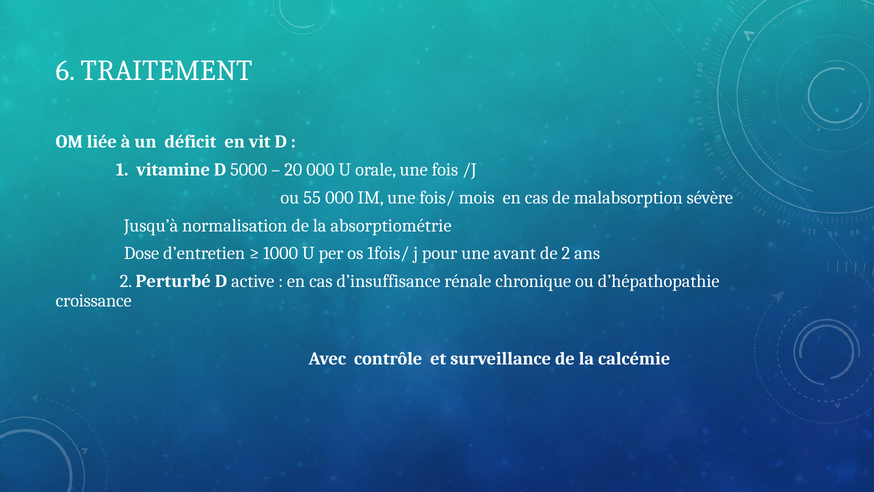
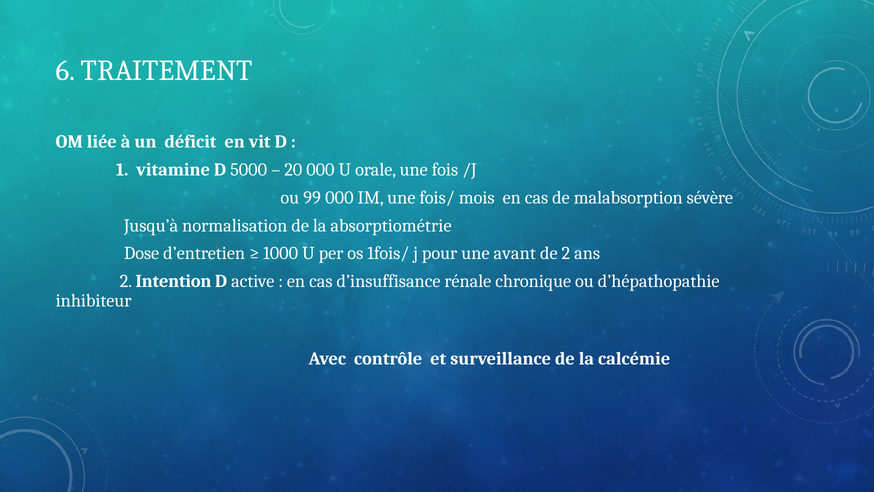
55: 55 -> 99
Perturbé: Perturbé -> Intention
croissance: croissance -> inhibiteur
